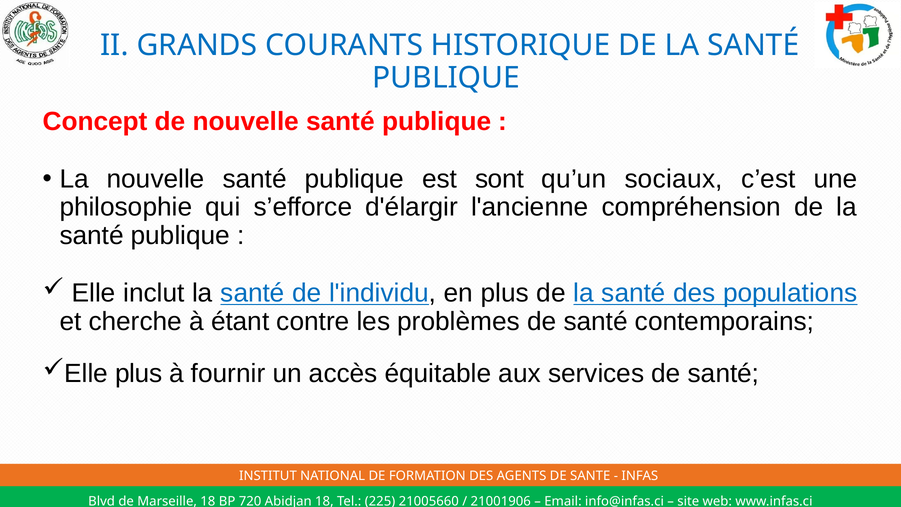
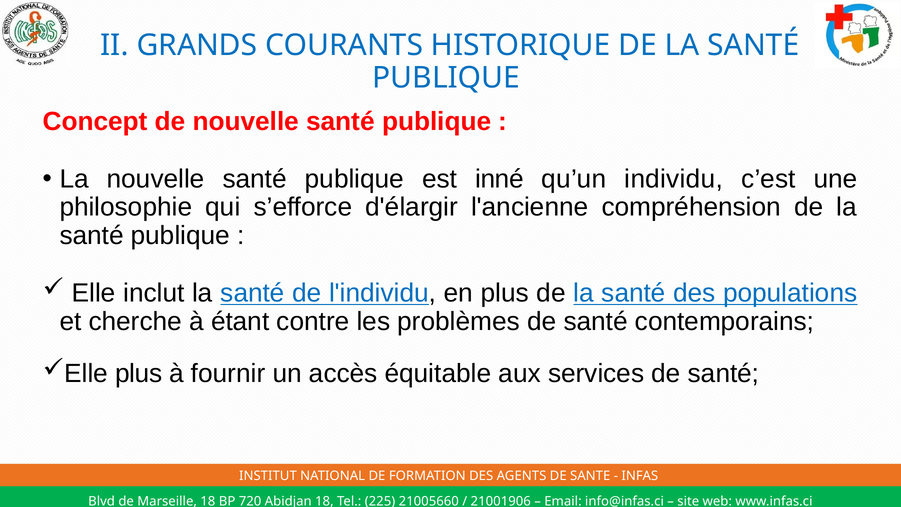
sont: sont -> inné
sociaux: sociaux -> individu
